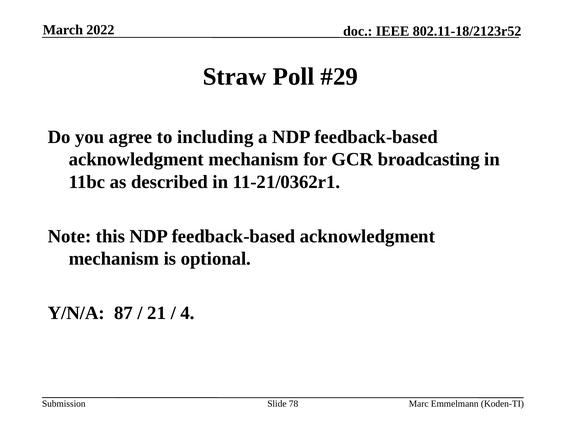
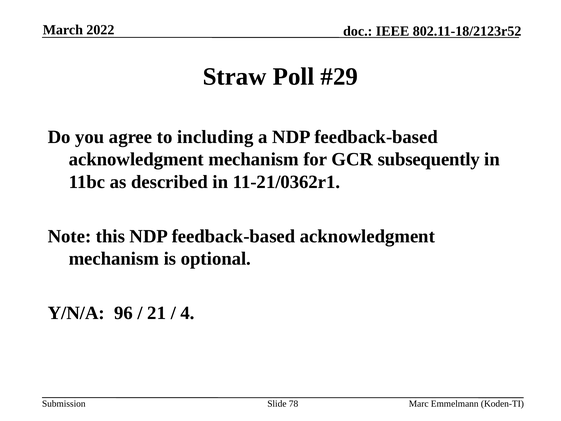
broadcasting: broadcasting -> subsequently
87: 87 -> 96
